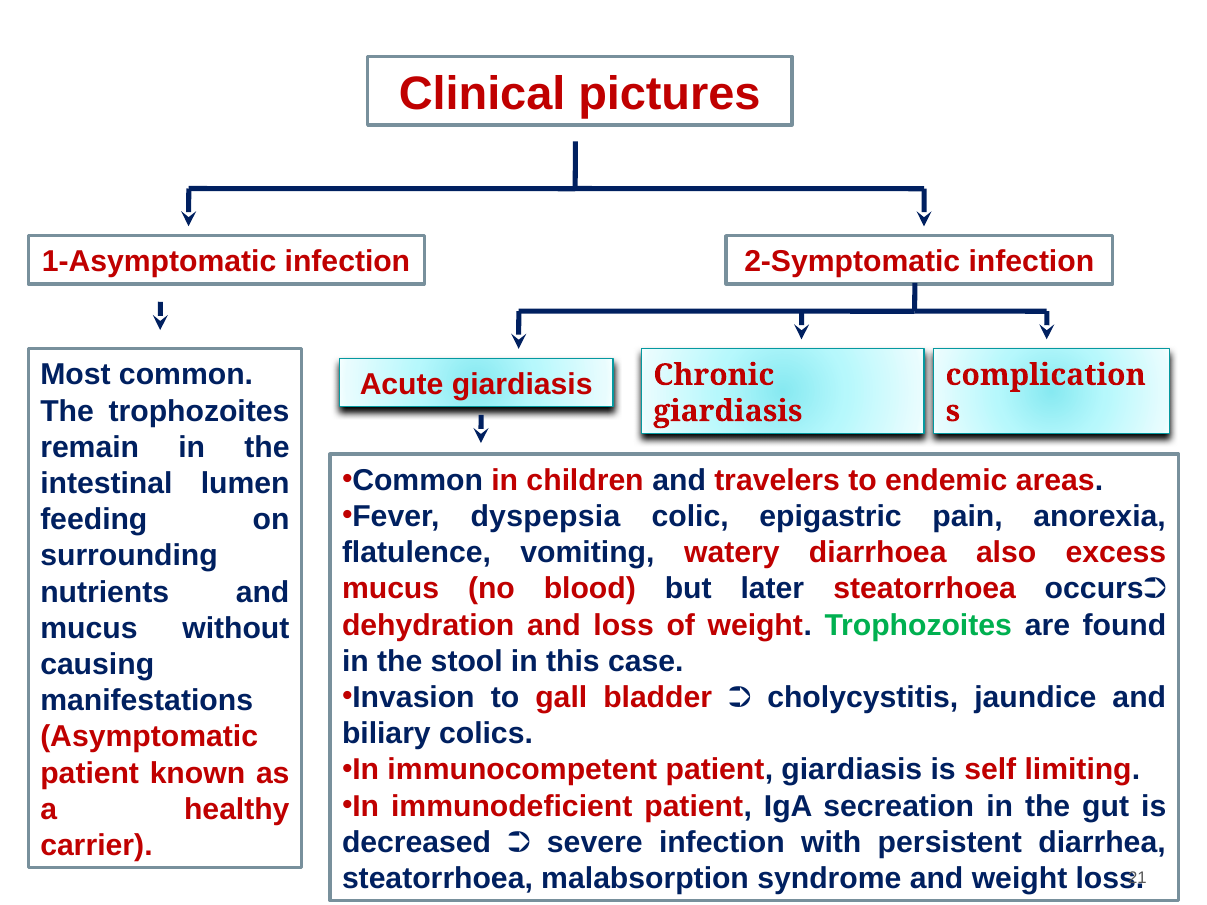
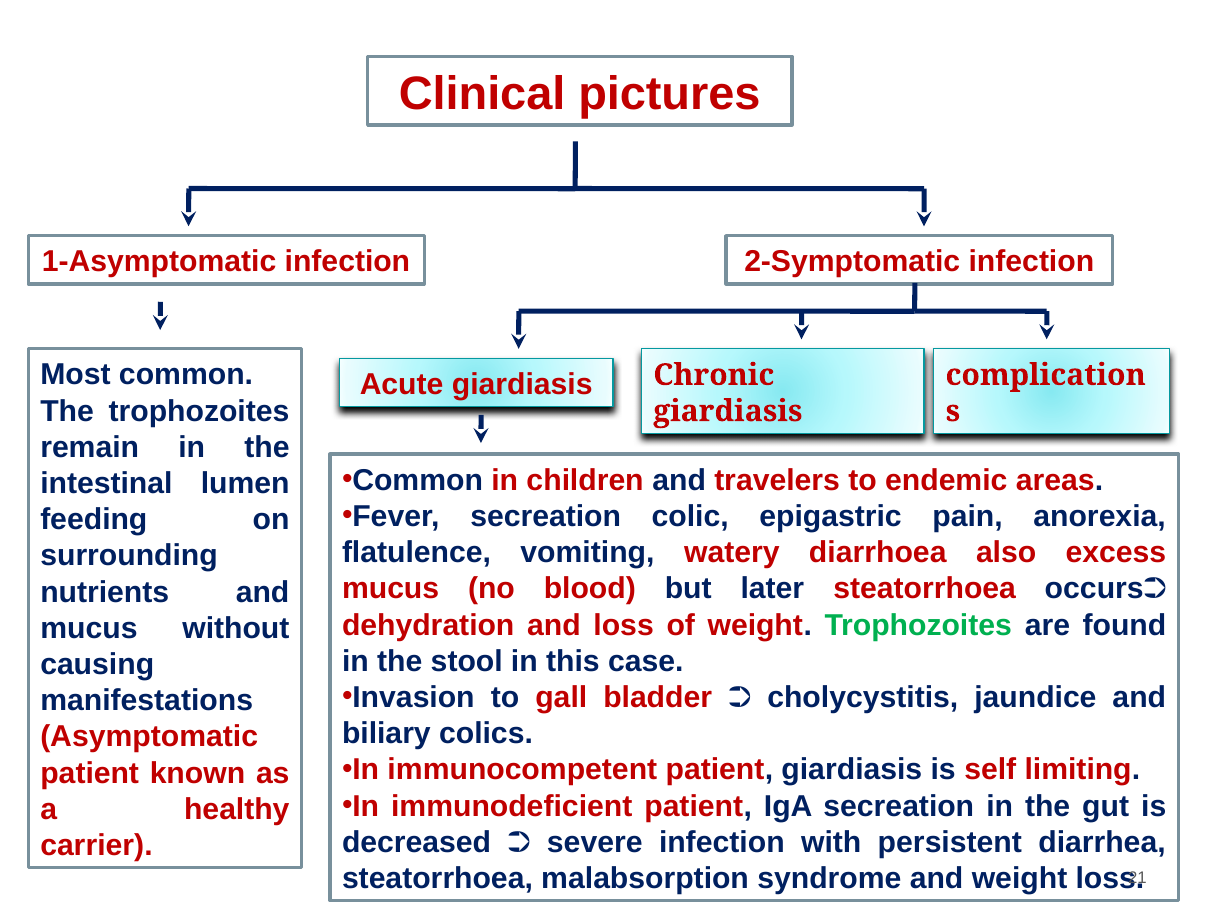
Fever dyspepsia: dyspepsia -> secreation
